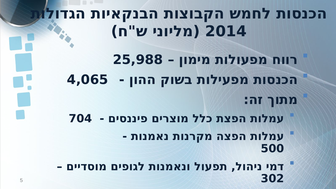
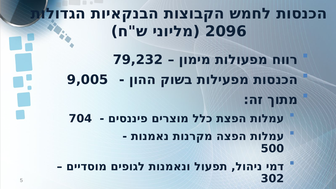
2014: 2014 -> 2096
25,988: 25,988 -> 79,232
4,065: 4,065 -> 9,005
